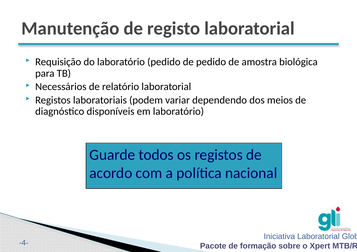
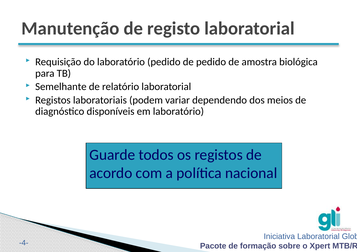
Necessários: Necessários -> Semelhante
